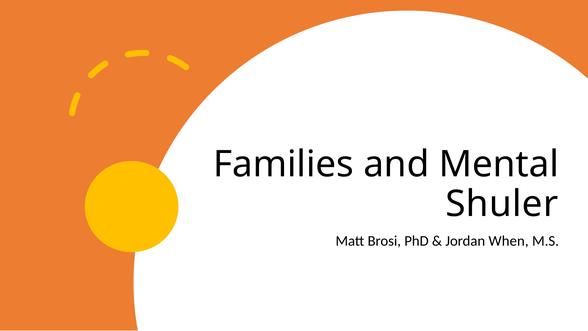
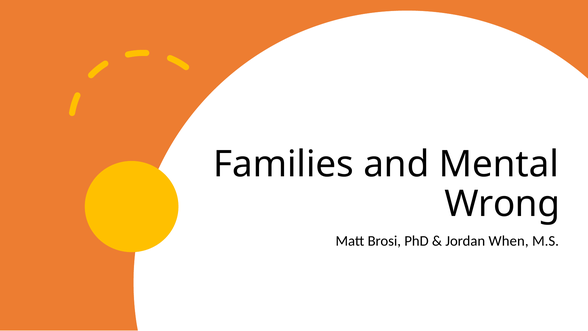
Shuler: Shuler -> Wrong
